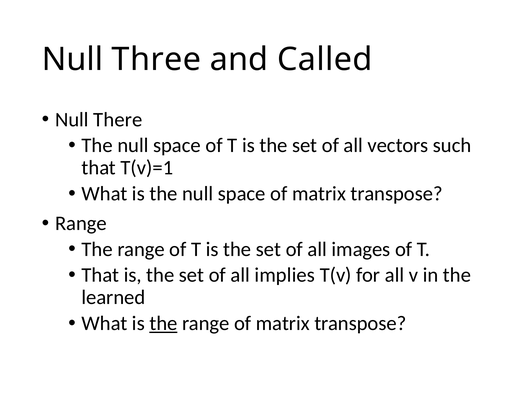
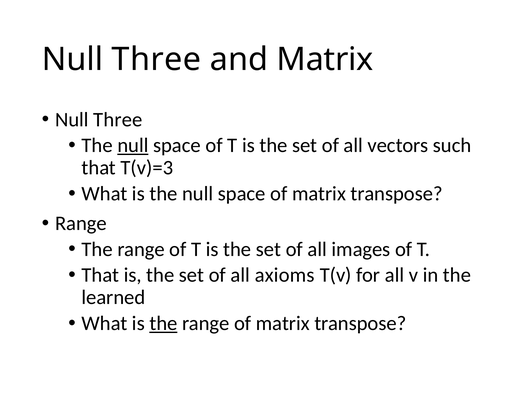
and Called: Called -> Matrix
There at (118, 120): There -> Three
null at (133, 146) underline: none -> present
T(v)=1: T(v)=1 -> T(v)=3
implies: implies -> axioms
